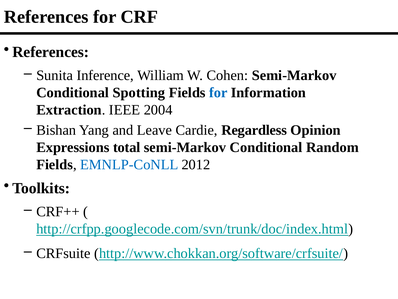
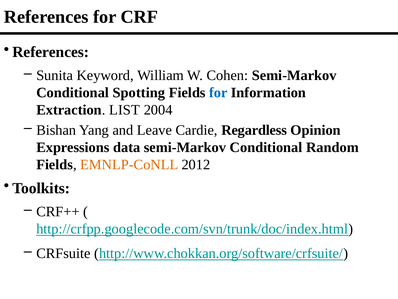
Inference: Inference -> Keyword
IEEE: IEEE -> LIST
total: total -> data
EMNLP-CoNLL colour: blue -> orange
